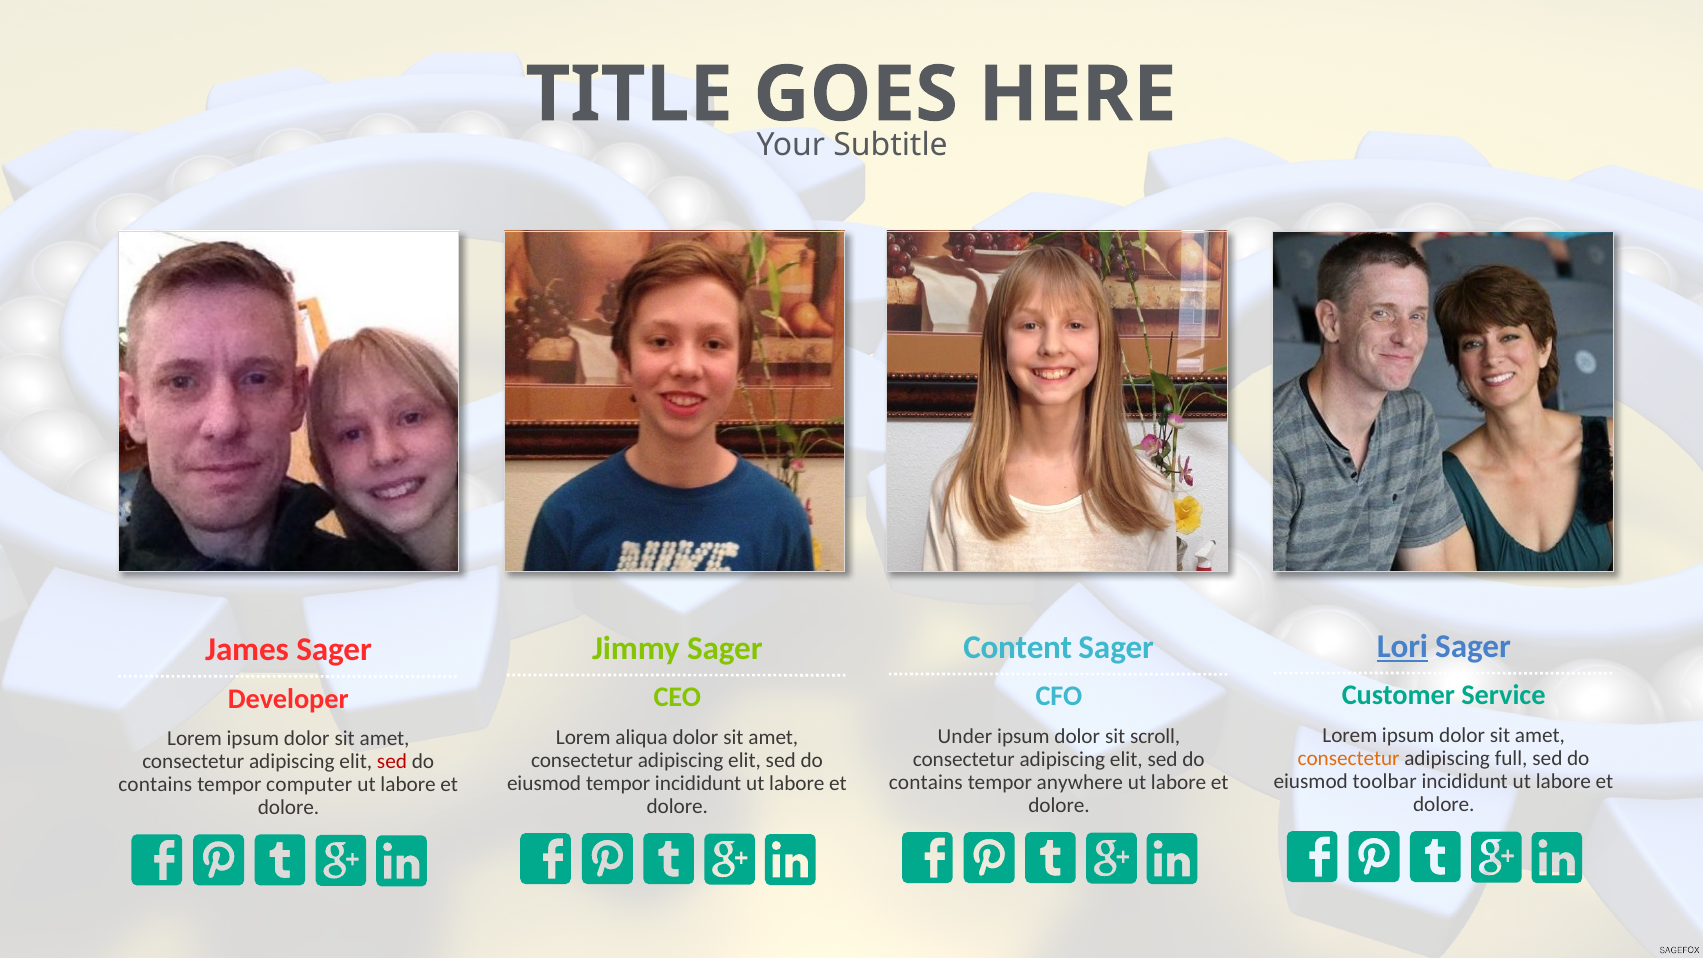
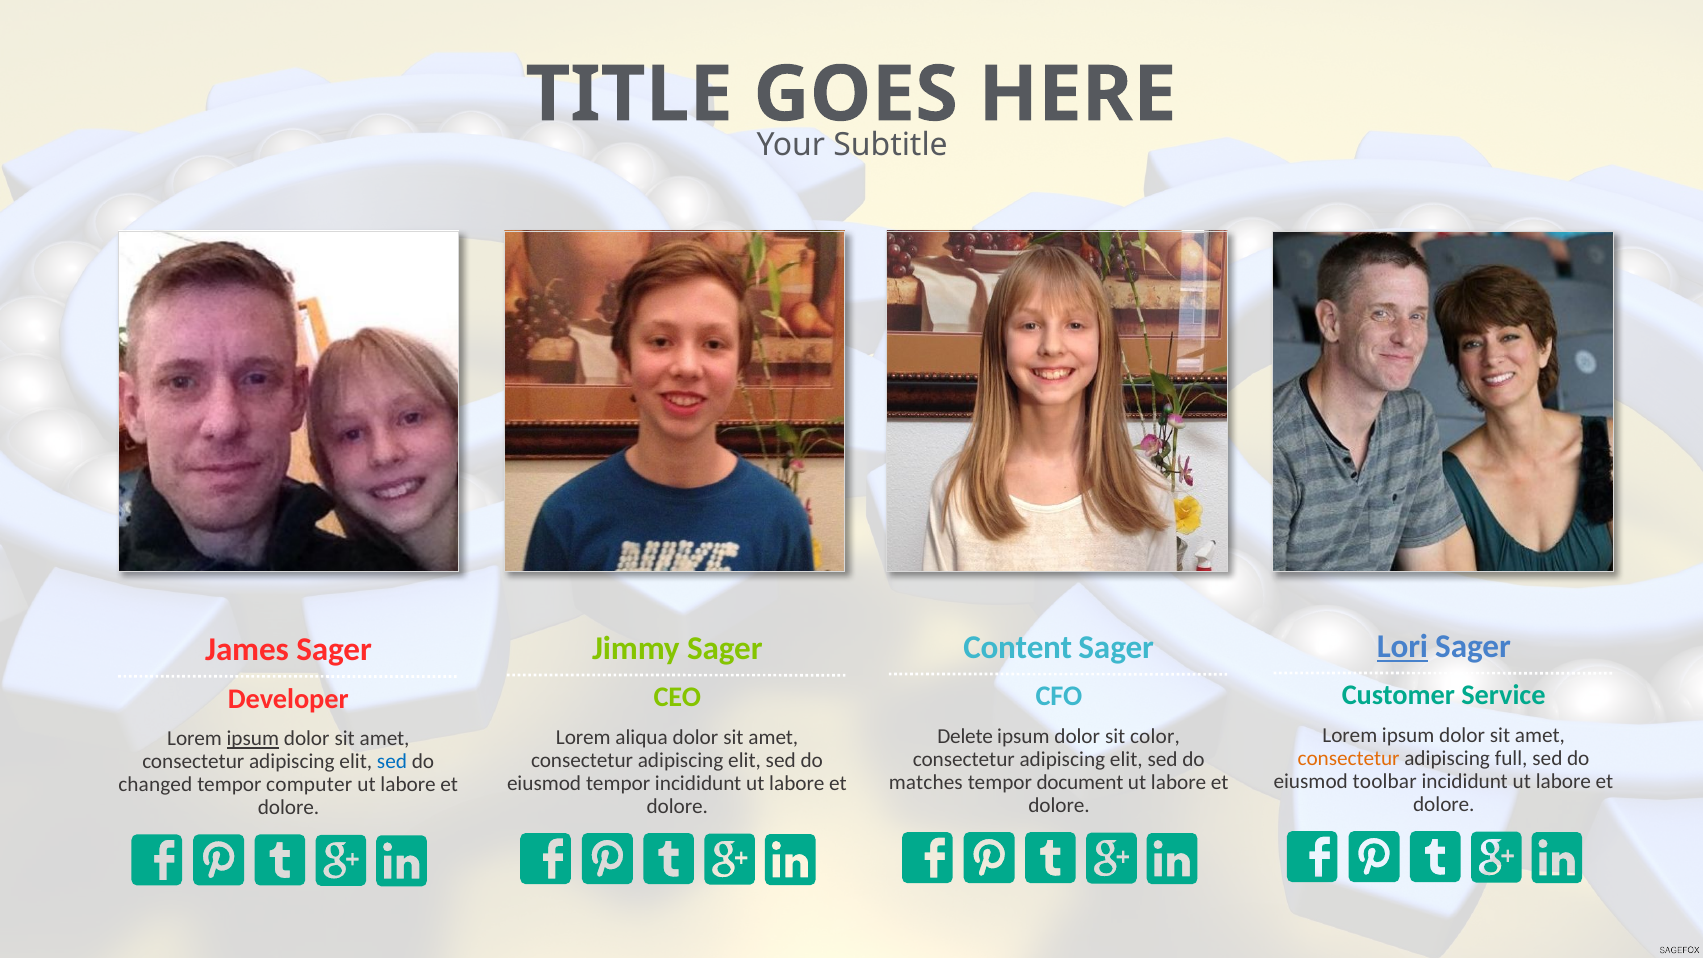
Under: Under -> Delete
scroll: scroll -> color
ipsum at (253, 739) underline: none -> present
sed at (392, 762) colour: red -> blue
contains at (926, 783): contains -> matches
anywhere: anywhere -> document
contains at (155, 785): contains -> changed
